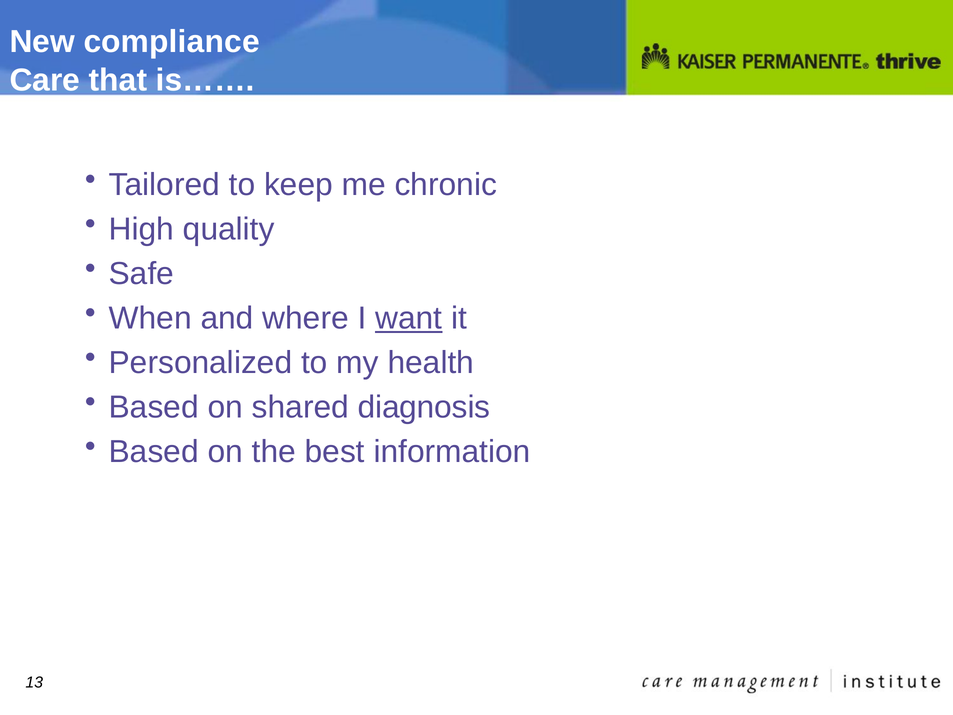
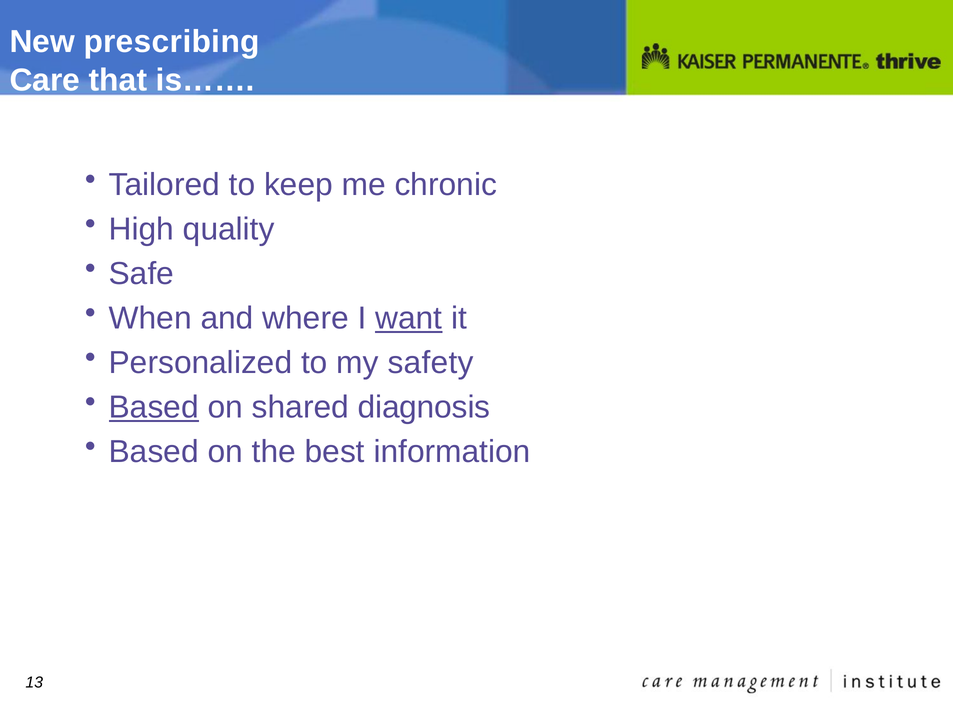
compliance: compliance -> prescribing
health: health -> safety
Based at (154, 407) underline: none -> present
